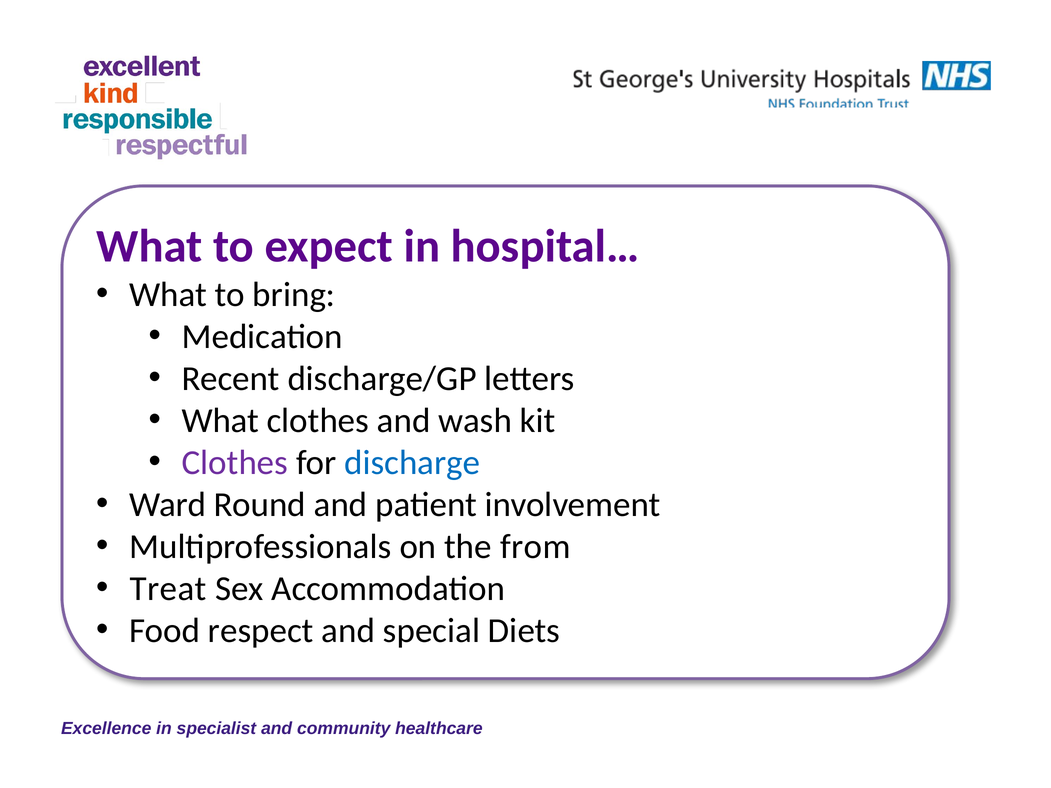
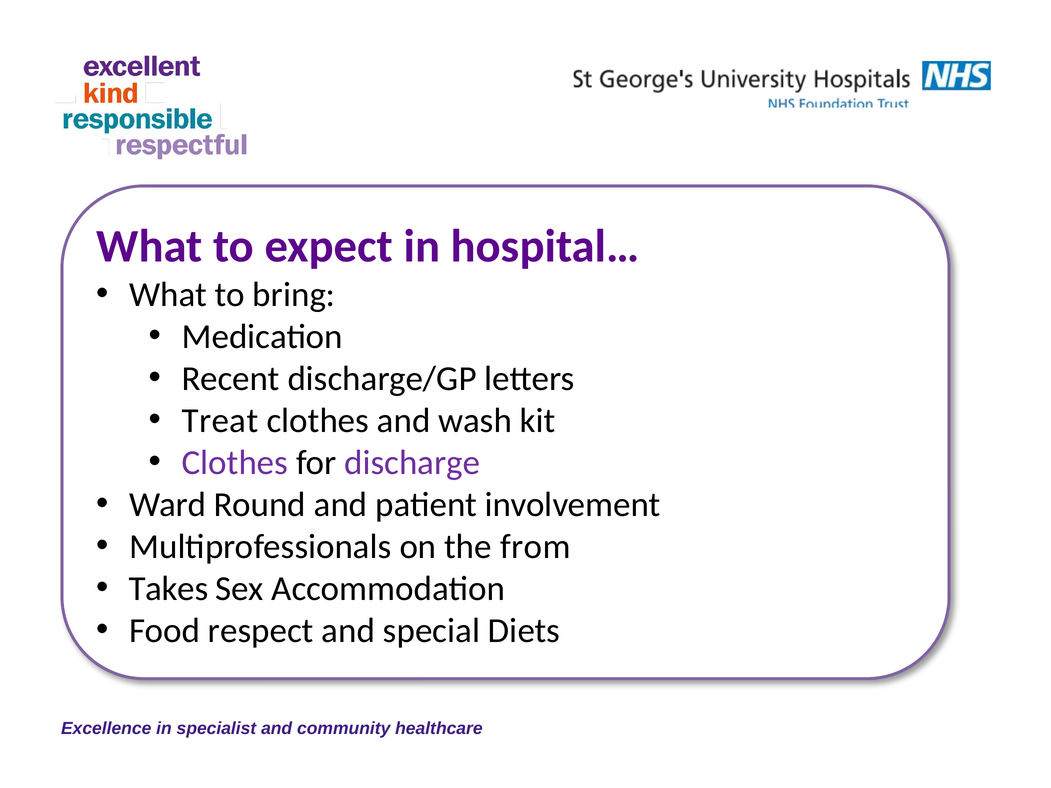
What at (220, 421): What -> Treat
discharge colour: blue -> purple
Treat: Treat -> Takes
